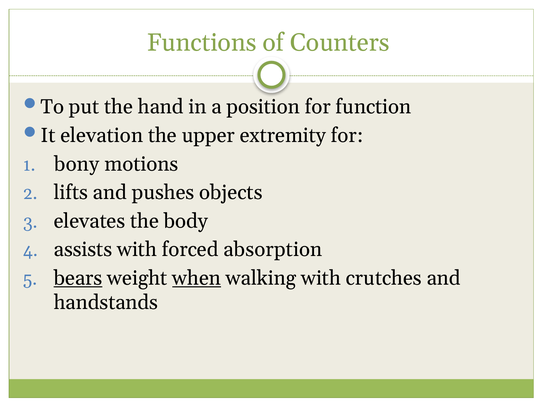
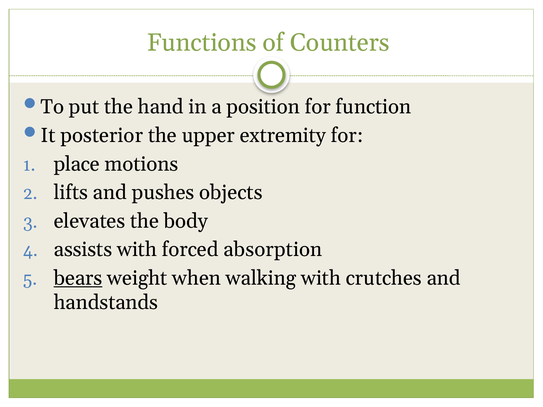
elevation: elevation -> posterior
bony: bony -> place
when underline: present -> none
